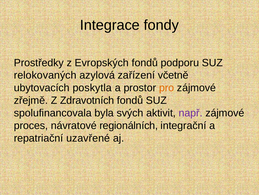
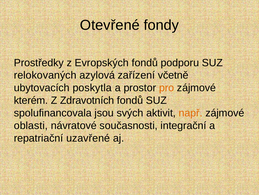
Integrace: Integrace -> Otevřené
zřejmě: zřejmě -> kterém
byla: byla -> jsou
např colour: purple -> orange
proces: proces -> oblasti
regionálních: regionálních -> současnosti
